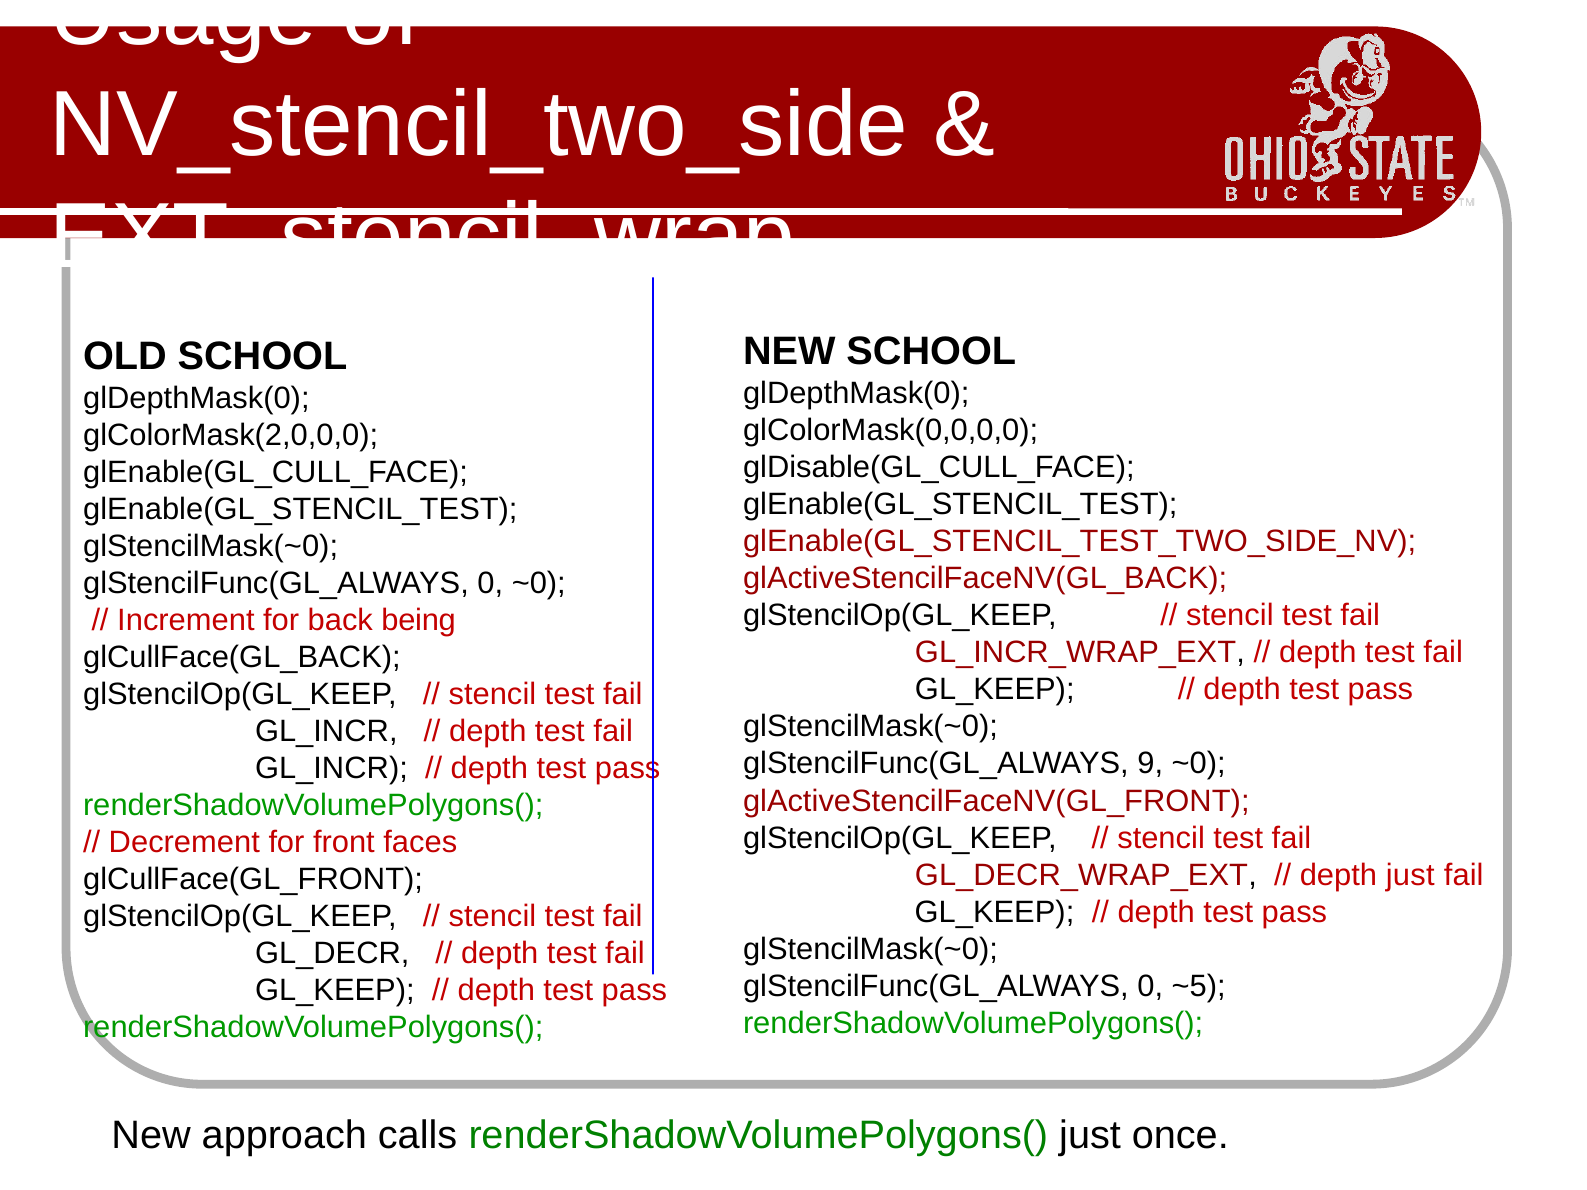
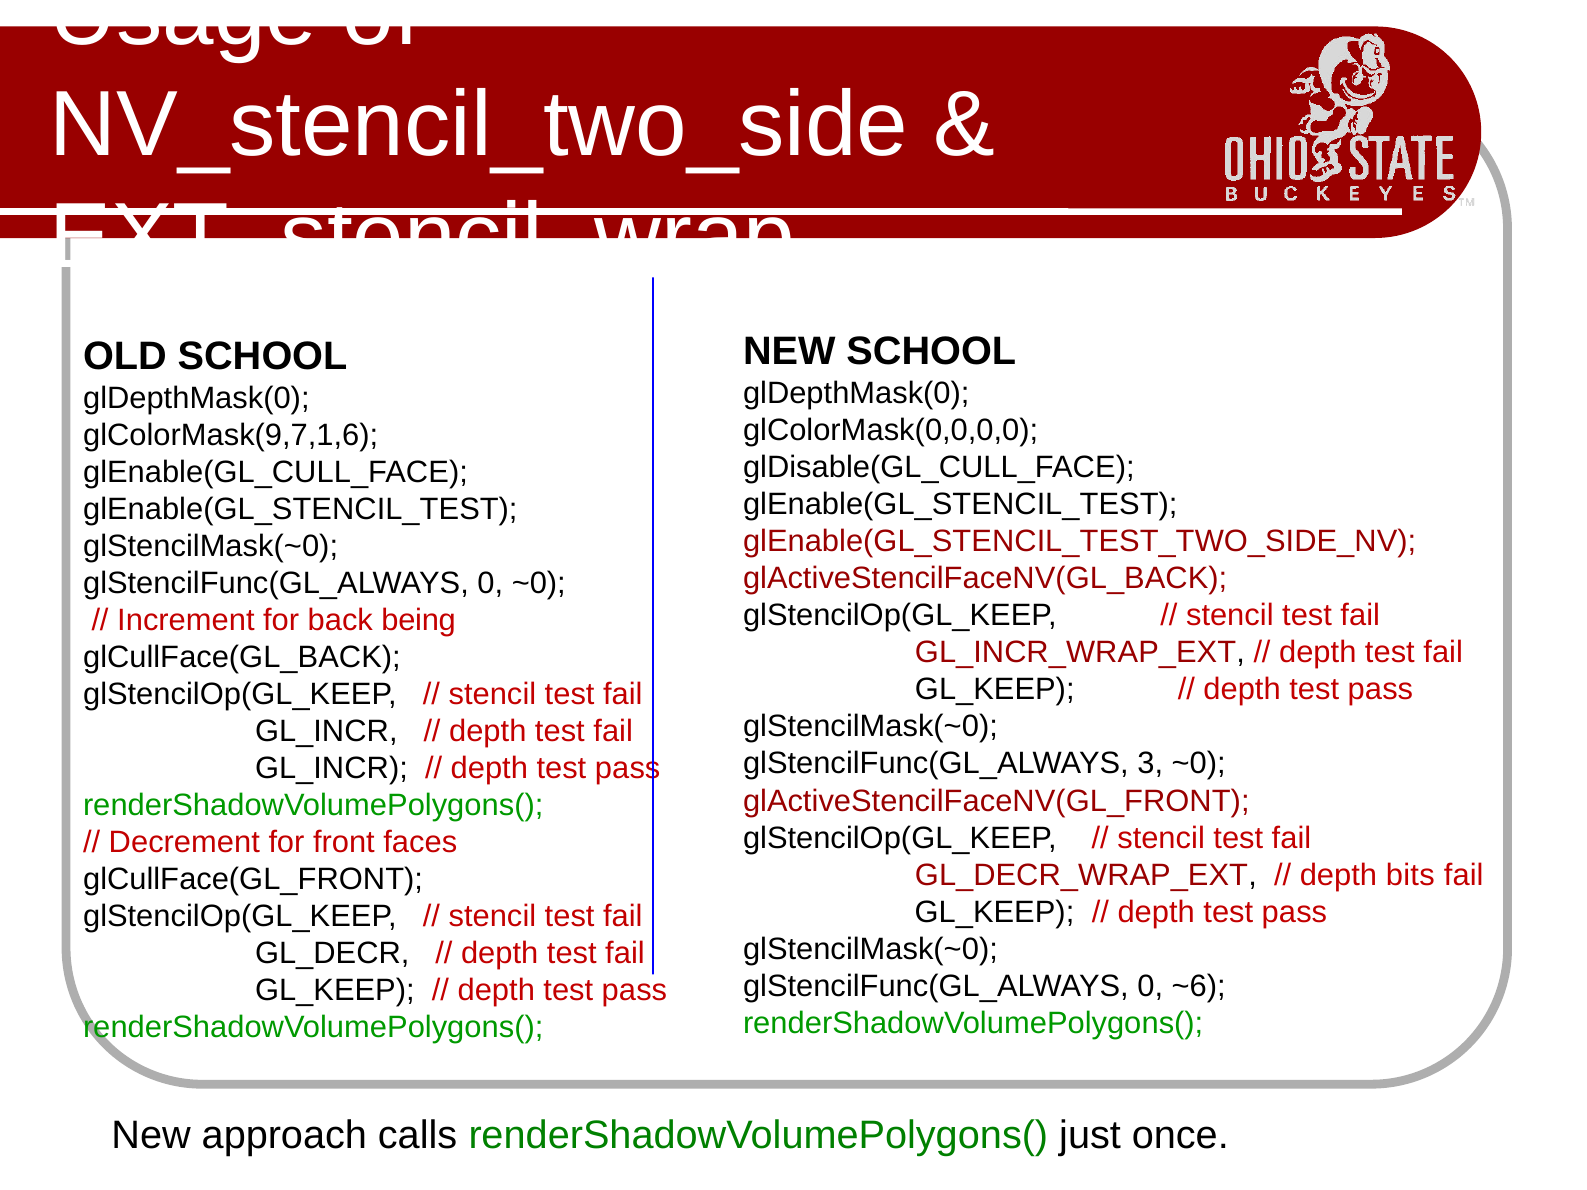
glColorMask(2,0,0,0: glColorMask(2,0,0,0 -> glColorMask(9,7,1,6
9: 9 -> 3
depth just: just -> bits
~5: ~5 -> ~6
